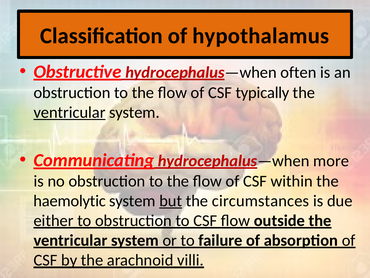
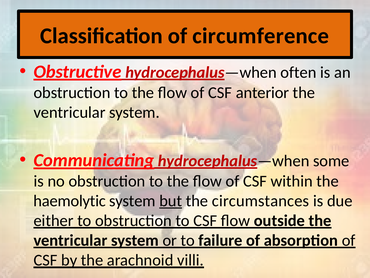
hypothalamus: hypothalamus -> circumference
typically: typically -> anterior
ventricular at (70, 112) underline: present -> none
more: more -> some
